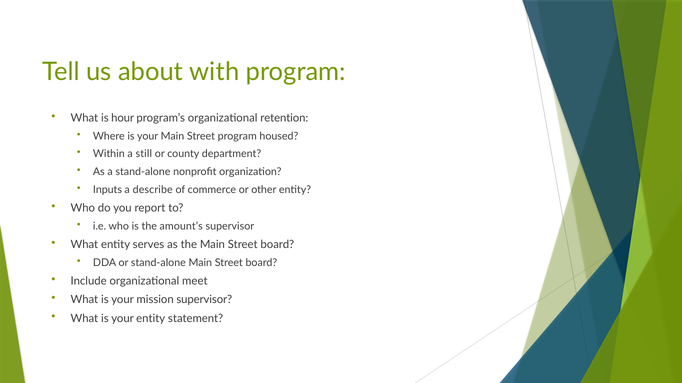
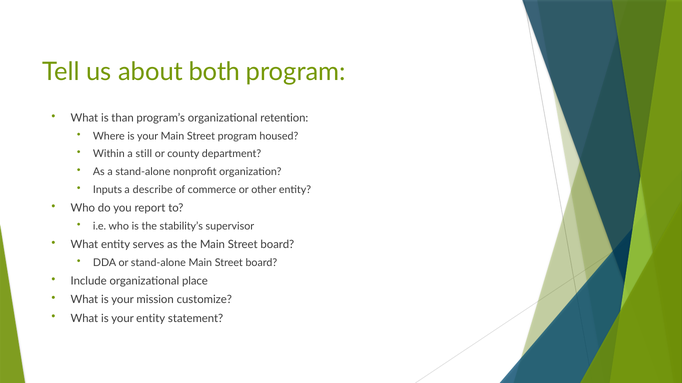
with: with -> both
hour: hour -> than
amount’s: amount’s -> stability’s
meet: meet -> place
mission supervisor: supervisor -> customize
